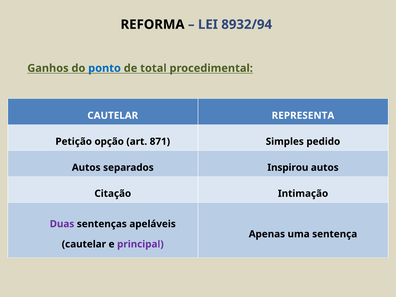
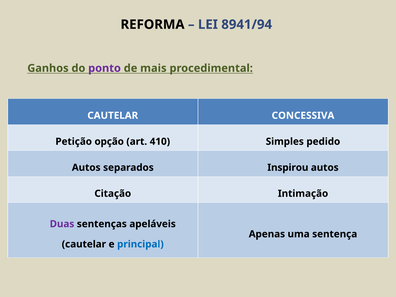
8932/94: 8932/94 -> 8941/94
ponto colour: blue -> purple
total: total -> mais
REPRESENTA: REPRESENTA -> CONCESSIVA
871: 871 -> 410
principal colour: purple -> blue
